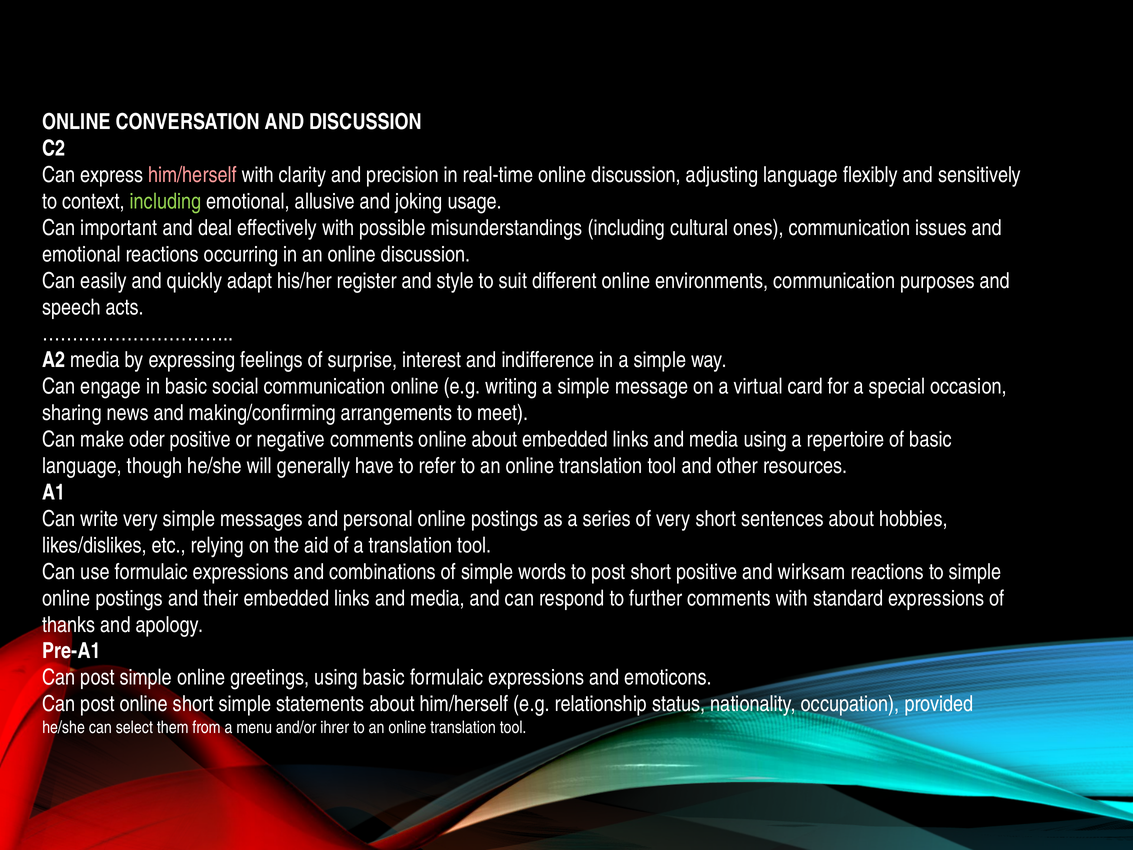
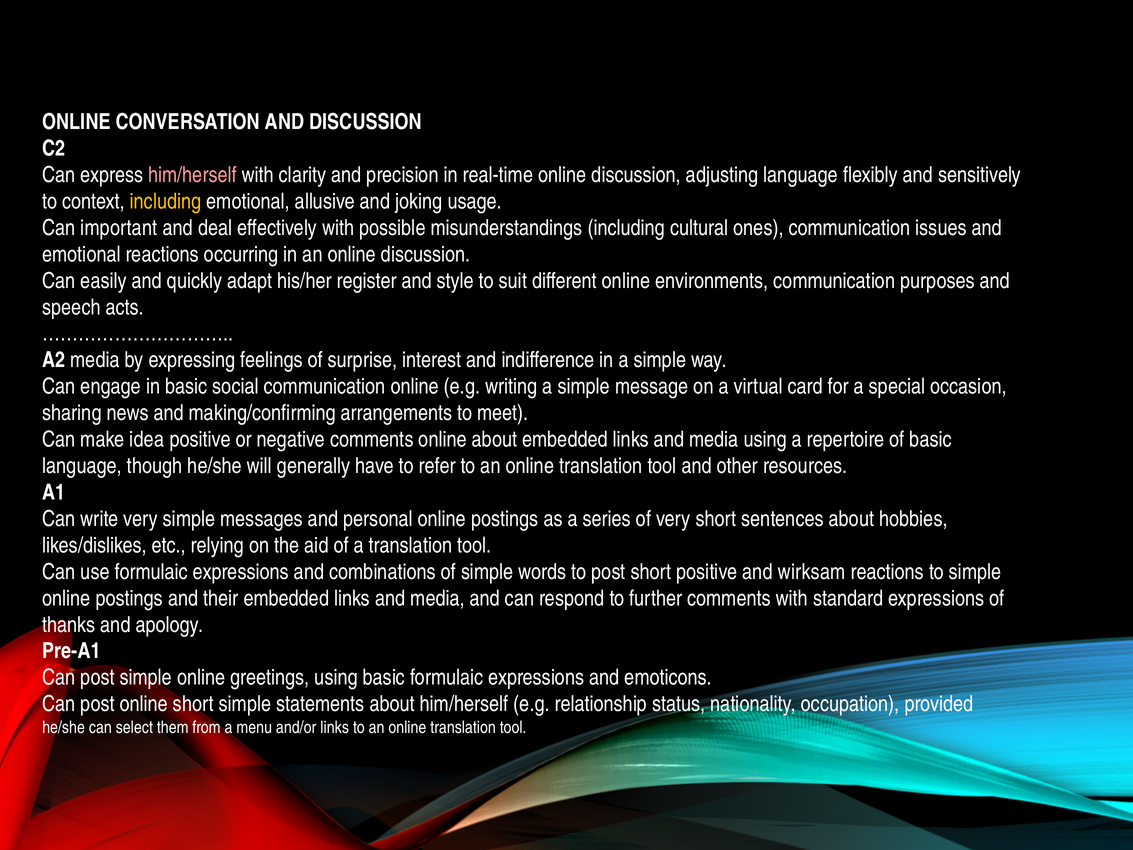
including at (166, 201) colour: light green -> yellow
oder: oder -> idea
and/or ihrer: ihrer -> links
